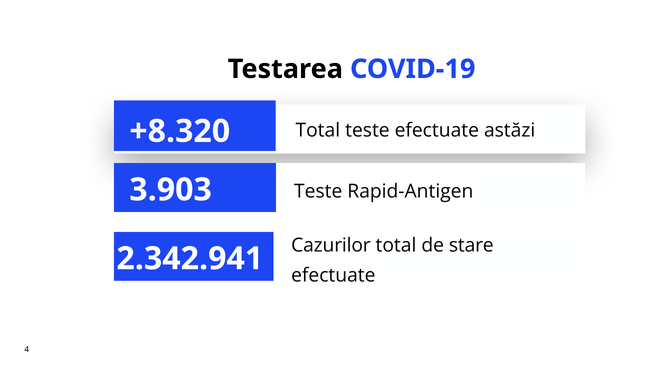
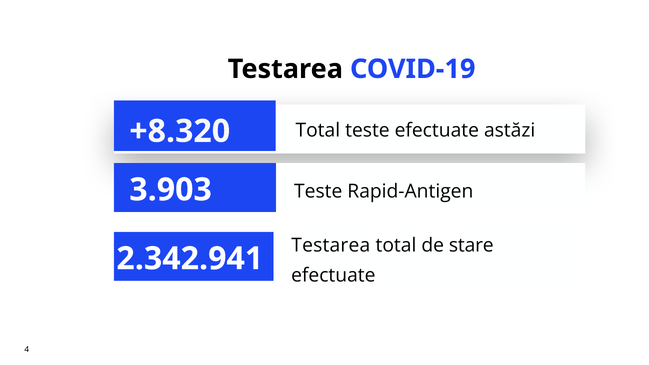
Cazurilor at (331, 245): Cazurilor -> Testarea
